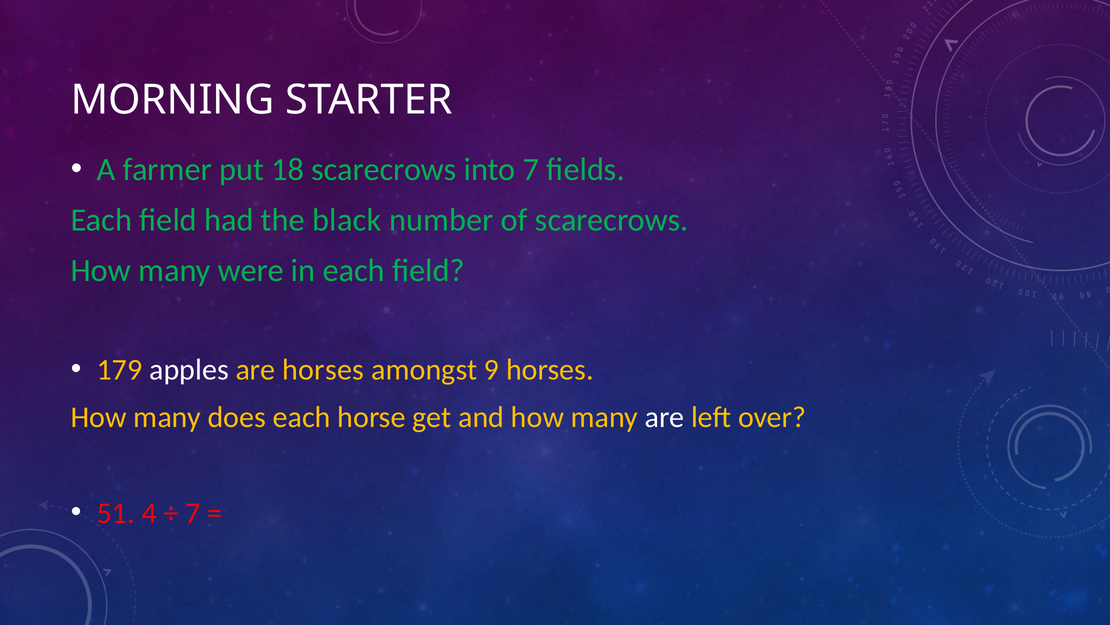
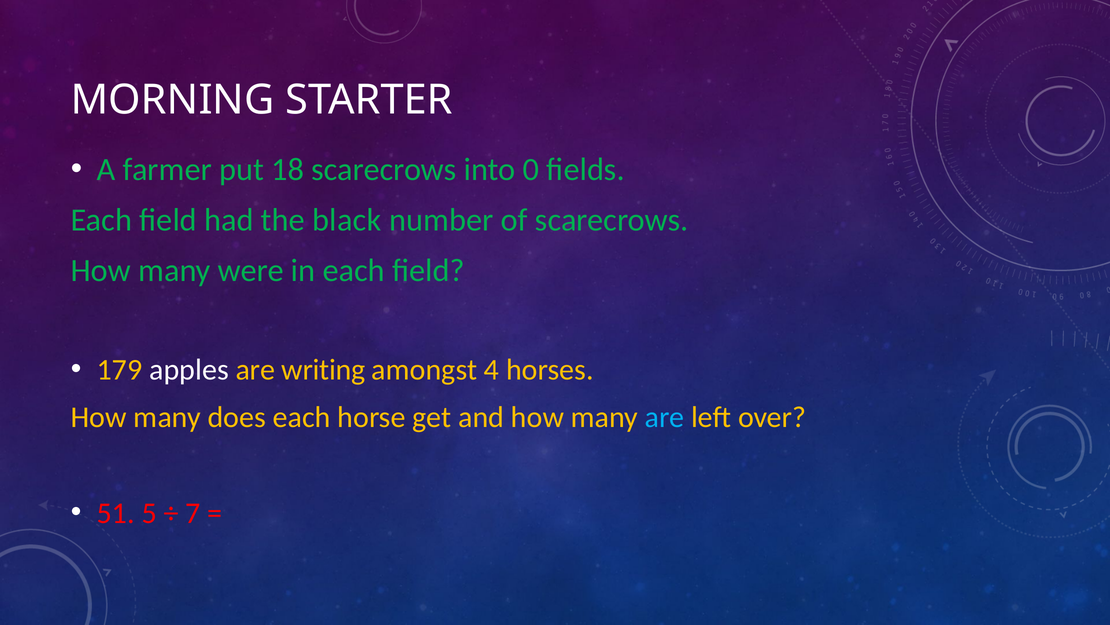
into 7: 7 -> 0
are horses: horses -> writing
9: 9 -> 4
are at (665, 417) colour: white -> light blue
4: 4 -> 5
